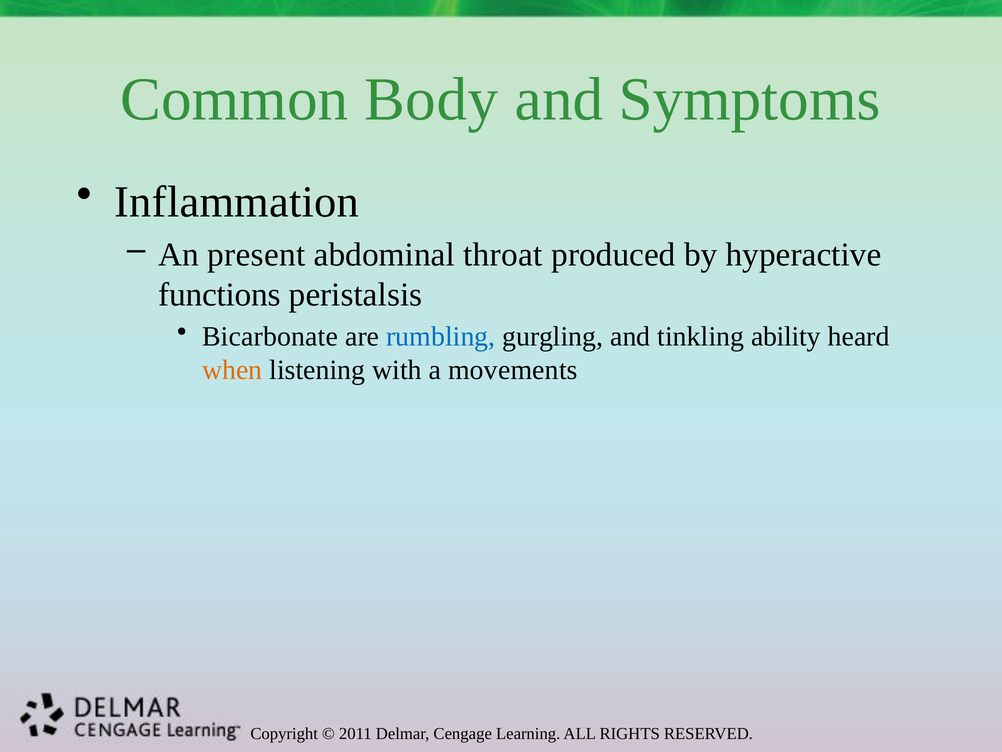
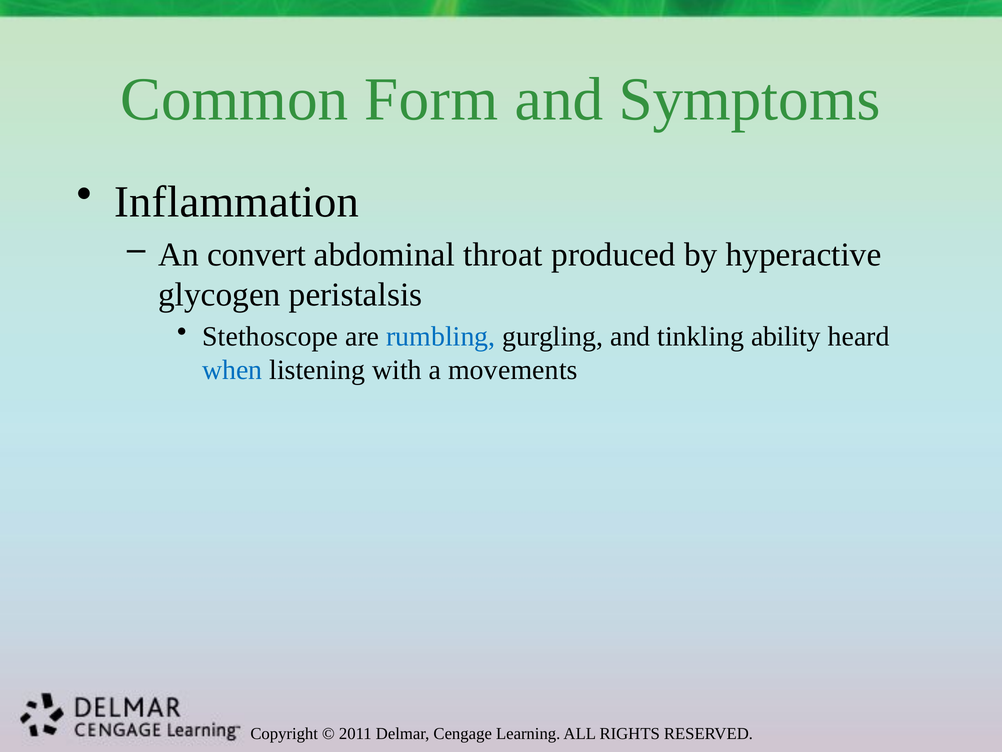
Body: Body -> Form
present: present -> convert
functions: functions -> glycogen
Bicarbonate: Bicarbonate -> Stethoscope
when colour: orange -> blue
